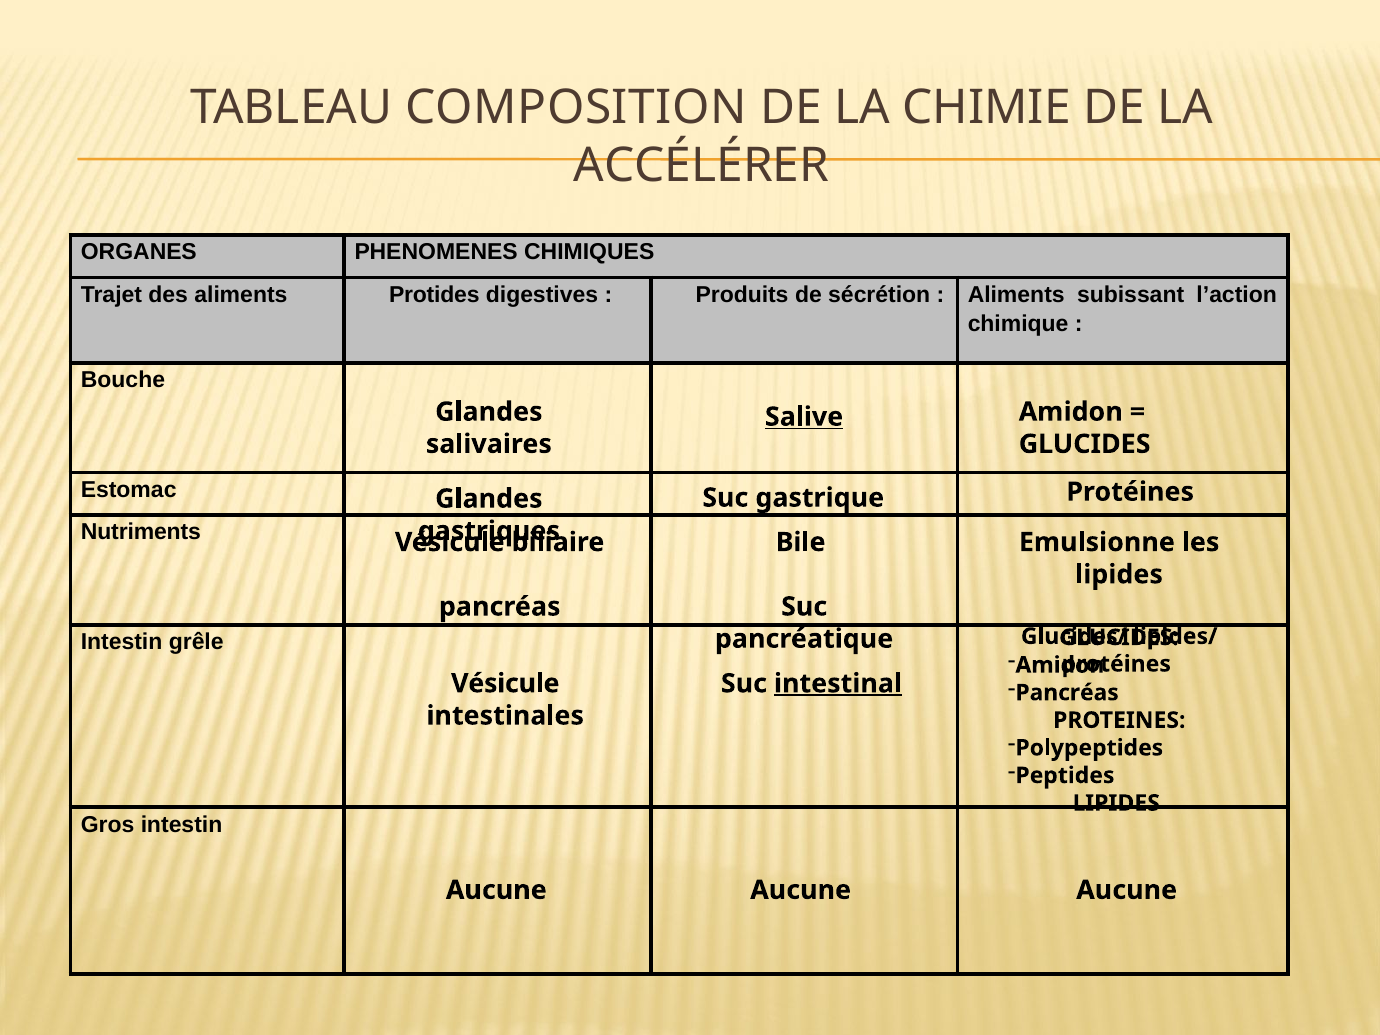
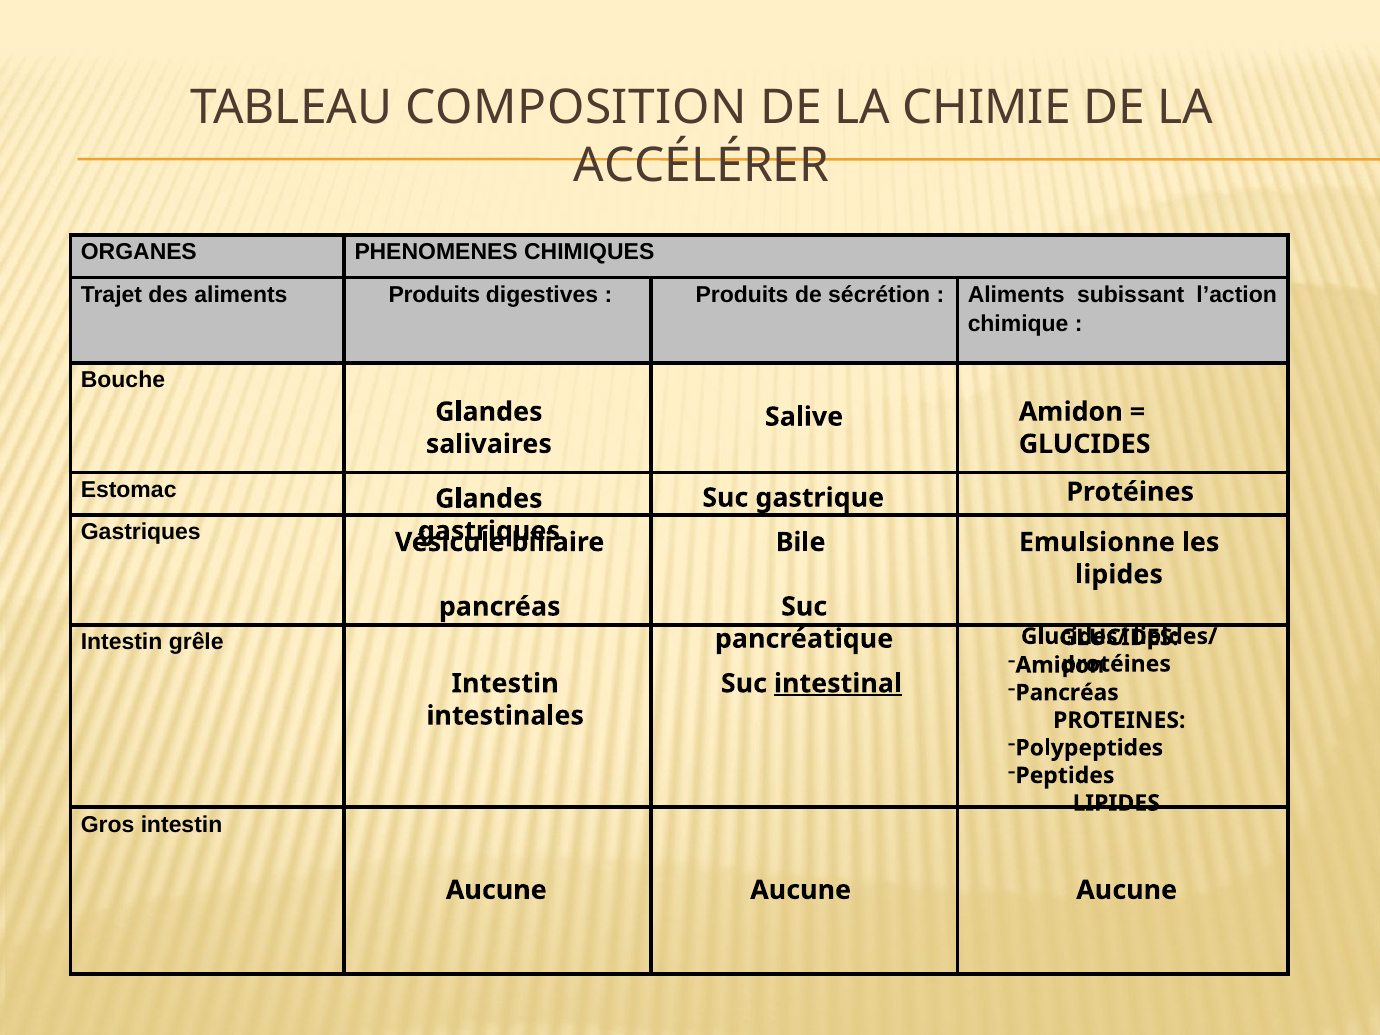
aliments Protides: Protides -> Produits
Salive underline: present -> none
Nutriments at (141, 532): Nutriments -> Gastriques
Vésicule at (505, 683): Vésicule -> Intestin
